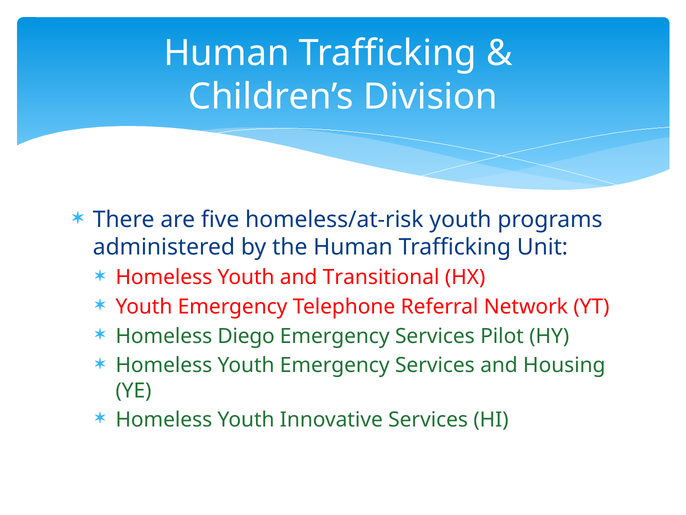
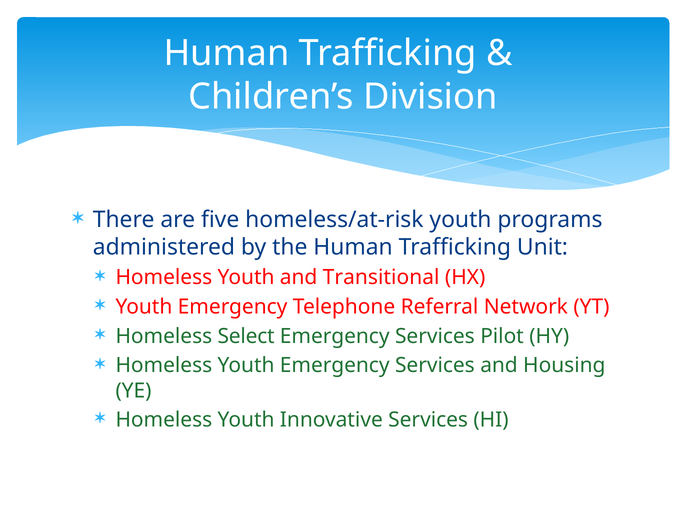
Diego: Diego -> Select
